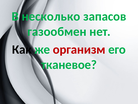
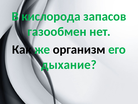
несколько: несколько -> кислорода
организм colour: red -> black
тканевое: тканевое -> дыхание
